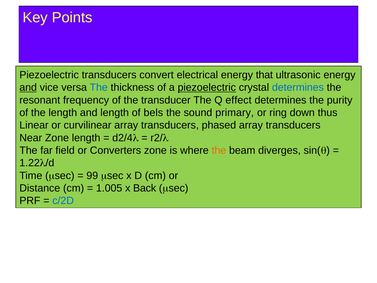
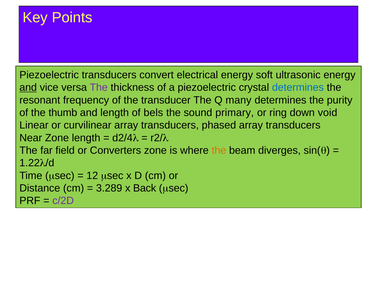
that: that -> soft
The at (99, 87) colour: blue -> purple
piezoelectric at (207, 87) underline: present -> none
effect: effect -> many
the length: length -> thumb
thus: thus -> void
99: 99 -> 12
1.005: 1.005 -> 3.289
c/2D colour: blue -> purple
